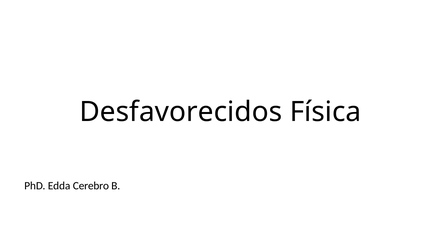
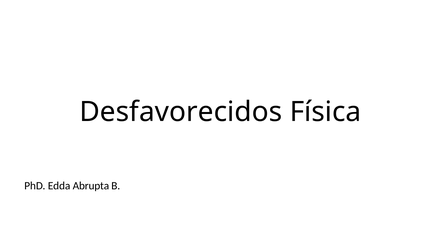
Cerebro: Cerebro -> Abrupta
